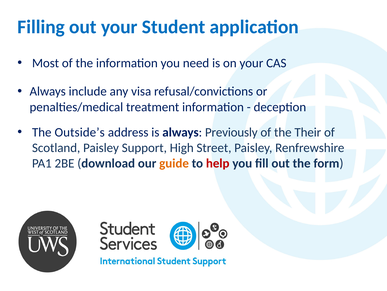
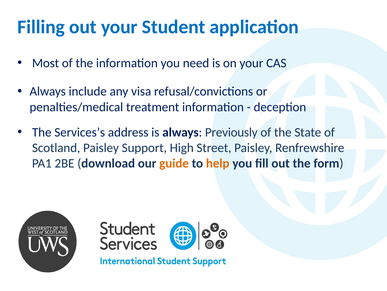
Outside’s: Outside’s -> Services’s
Their: Their -> State
help colour: red -> orange
